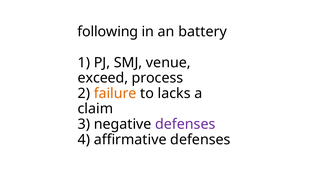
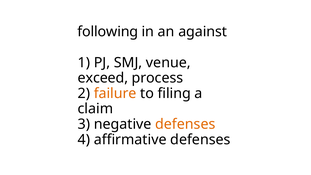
battery: battery -> against
lacks: lacks -> filing
defenses at (185, 124) colour: purple -> orange
